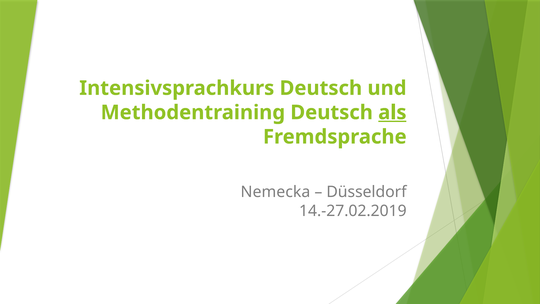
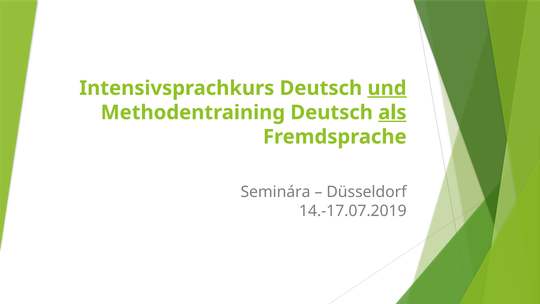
und underline: none -> present
Nemecka: Nemecka -> Seminára
14.-27.02.2019: 14.-27.02.2019 -> 14.-17.07.2019
